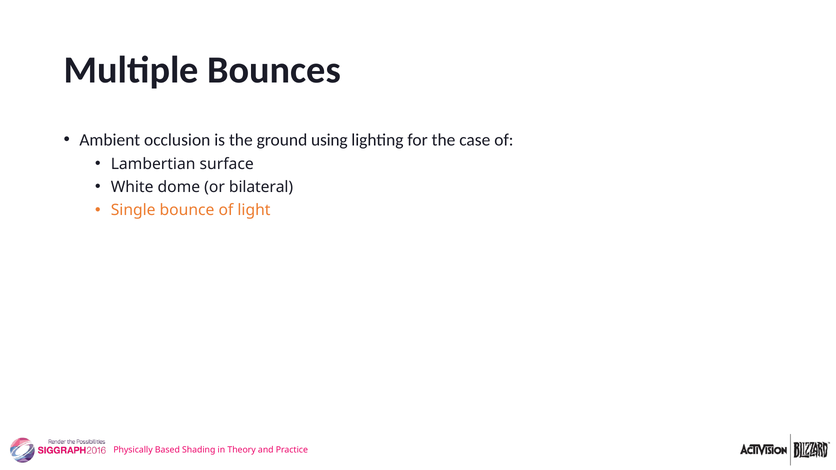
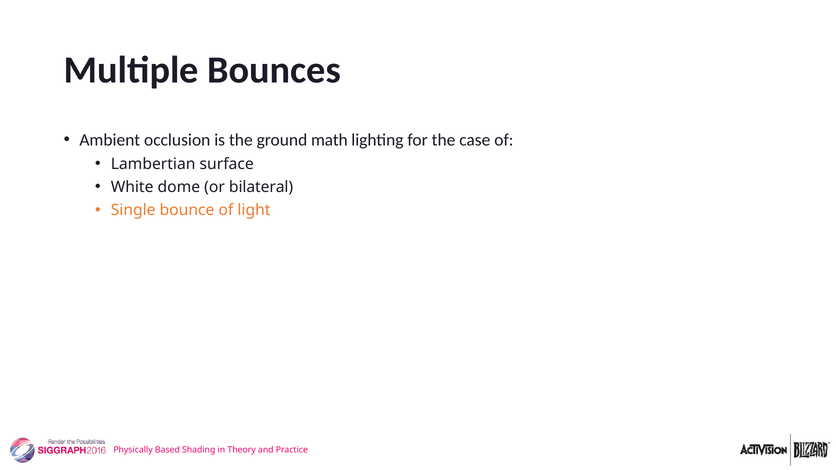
using: using -> math
